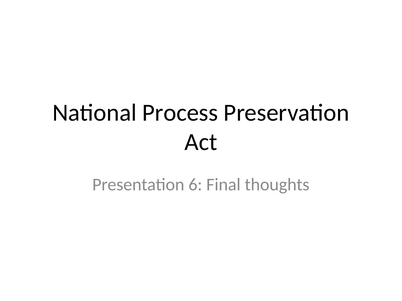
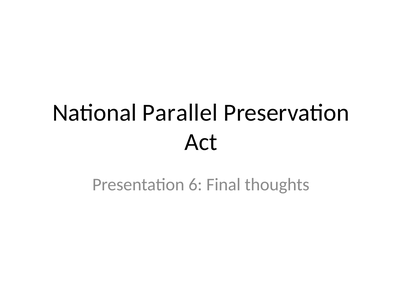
Process: Process -> Parallel
